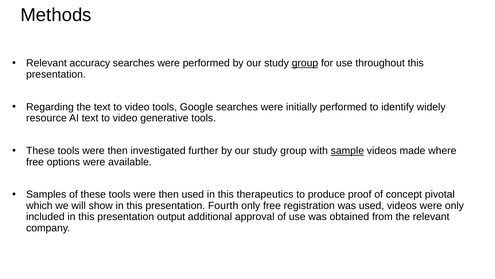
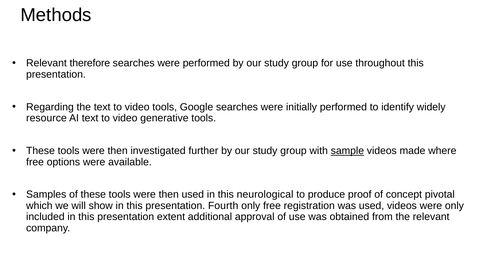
accuracy: accuracy -> therefore
group at (305, 63) underline: present -> none
therapeutics: therapeutics -> neurological
output: output -> extent
